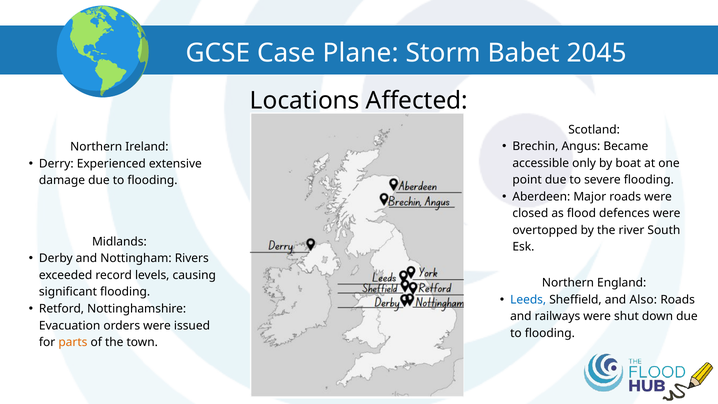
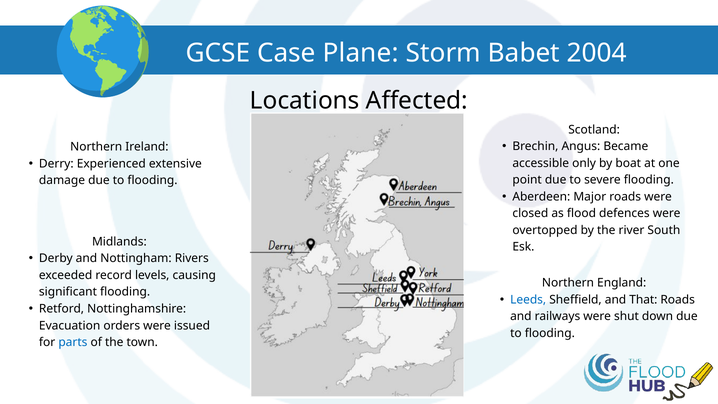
2045: 2045 -> 2004
Also: Also -> That
parts colour: orange -> blue
